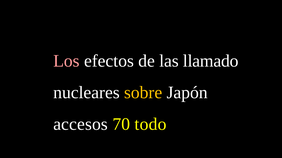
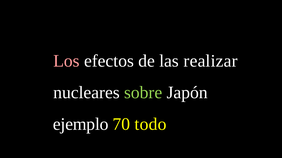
llamado: llamado -> realizar
sobre colour: yellow -> light green
accesos: accesos -> ejemplo
